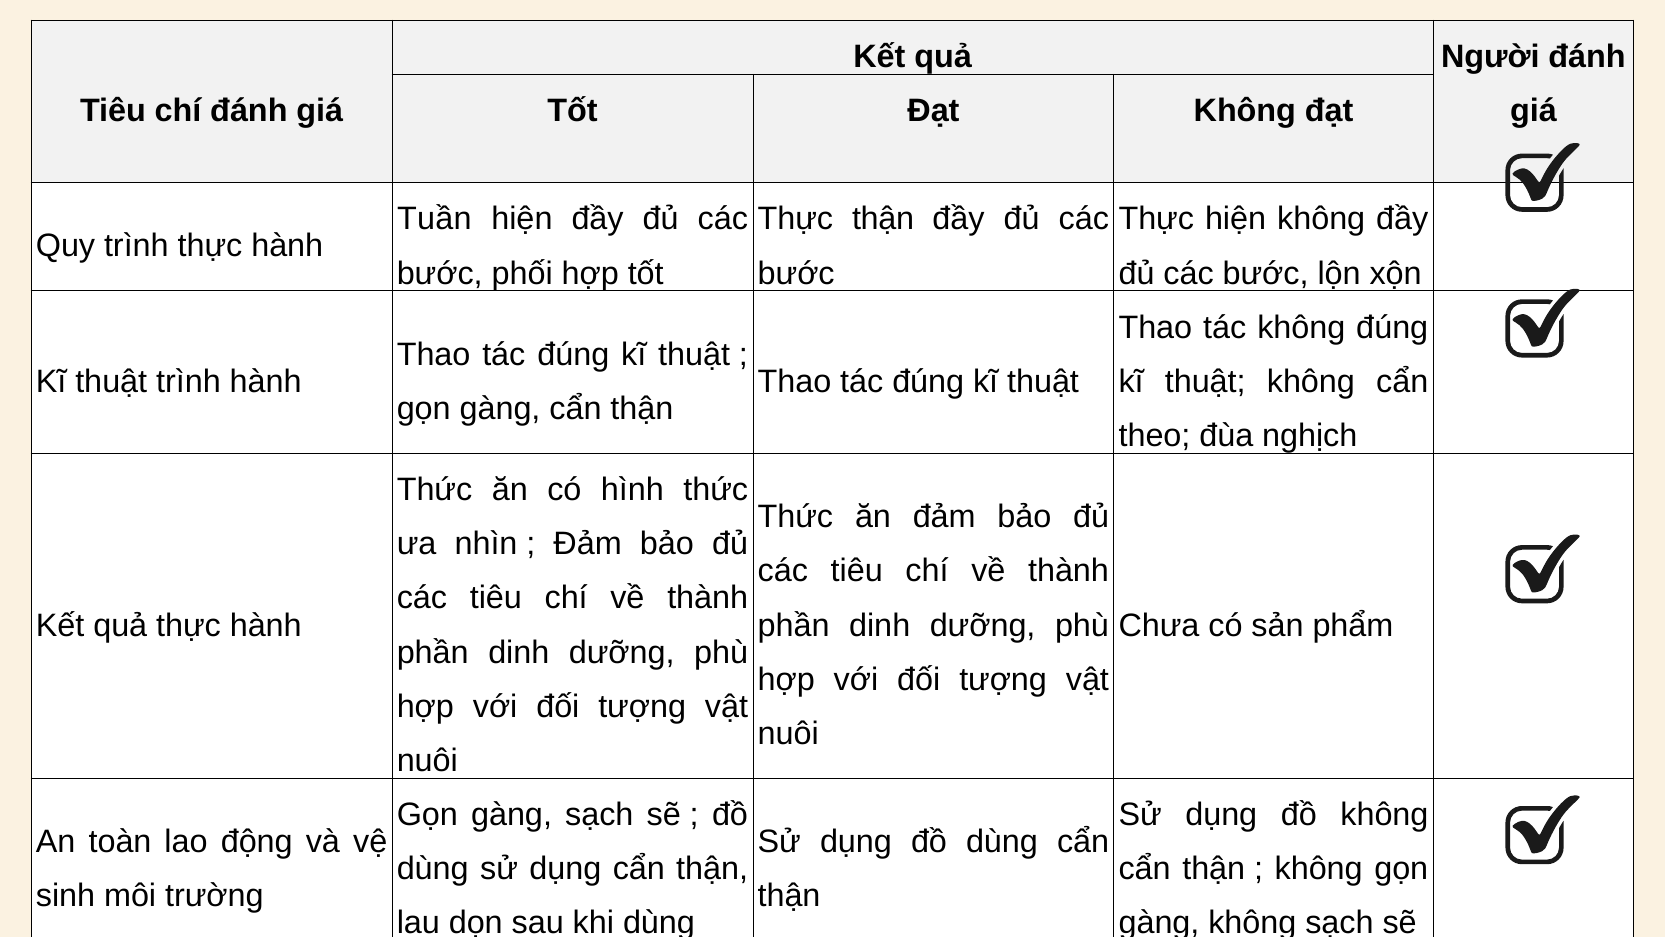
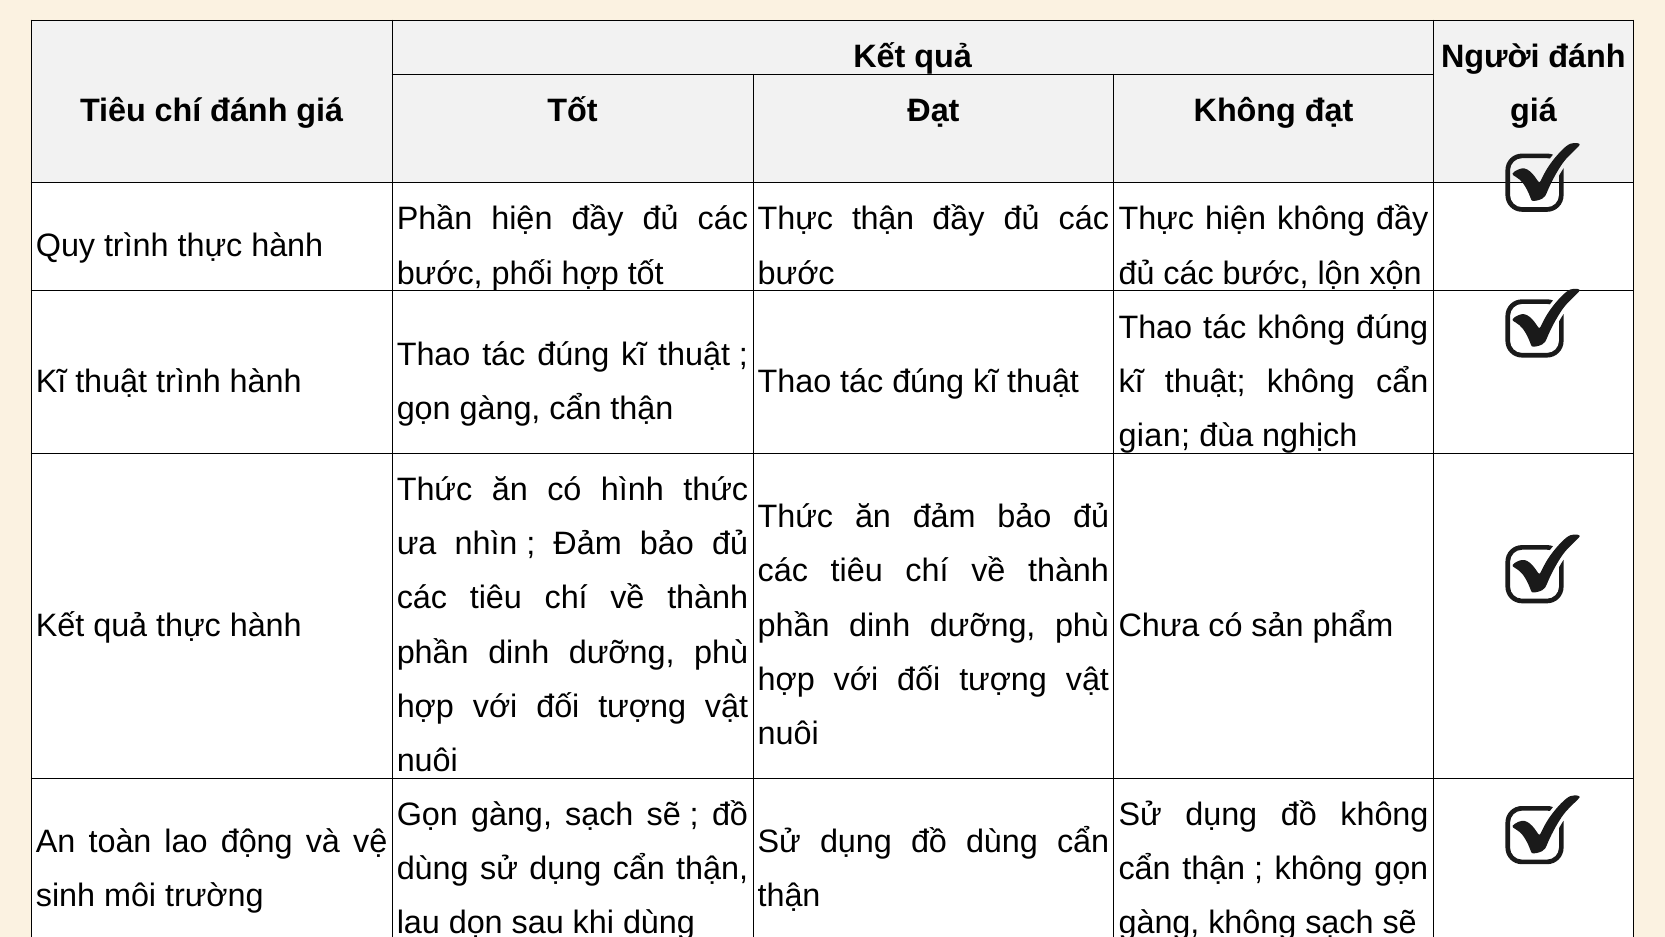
Tuần at (434, 219): Tuần -> Phần
theo: theo -> gian
